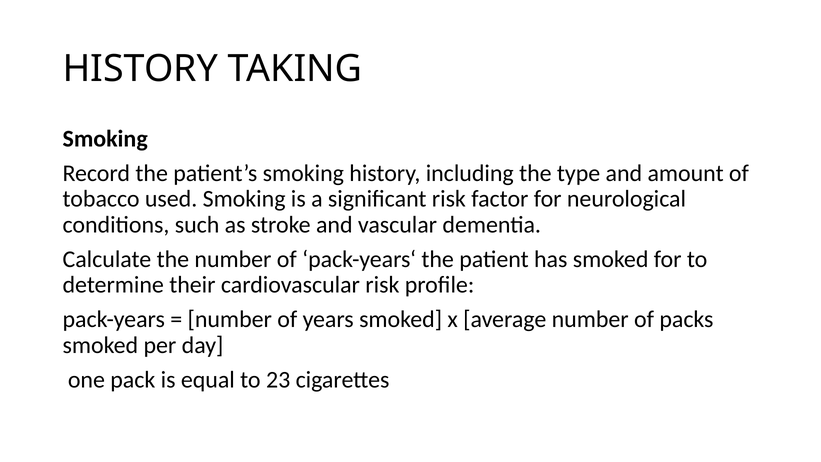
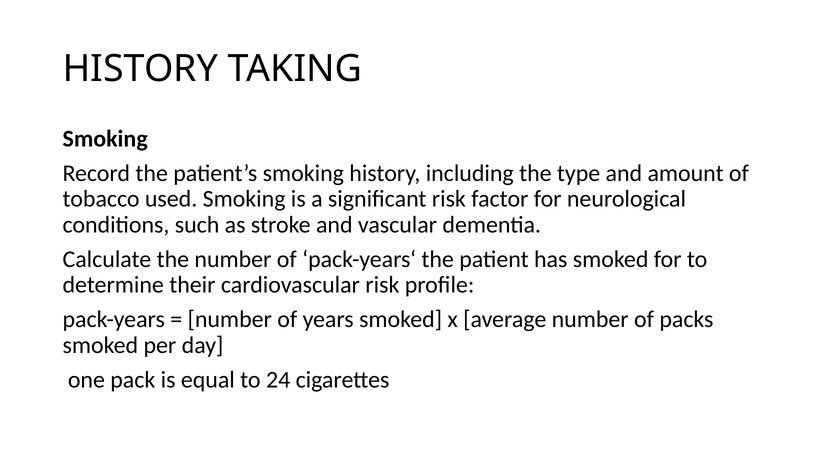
23: 23 -> 24
